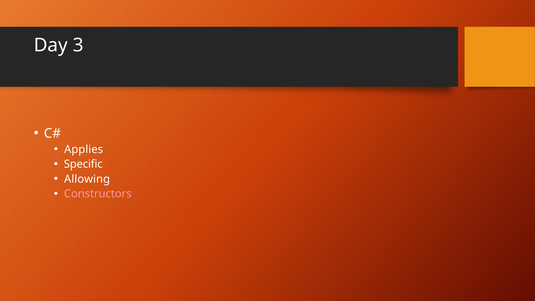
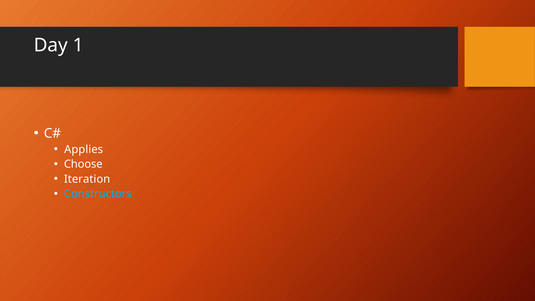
3: 3 -> 1
Specific: Specific -> Choose
Allowing: Allowing -> Iteration
Constructors colour: pink -> light blue
